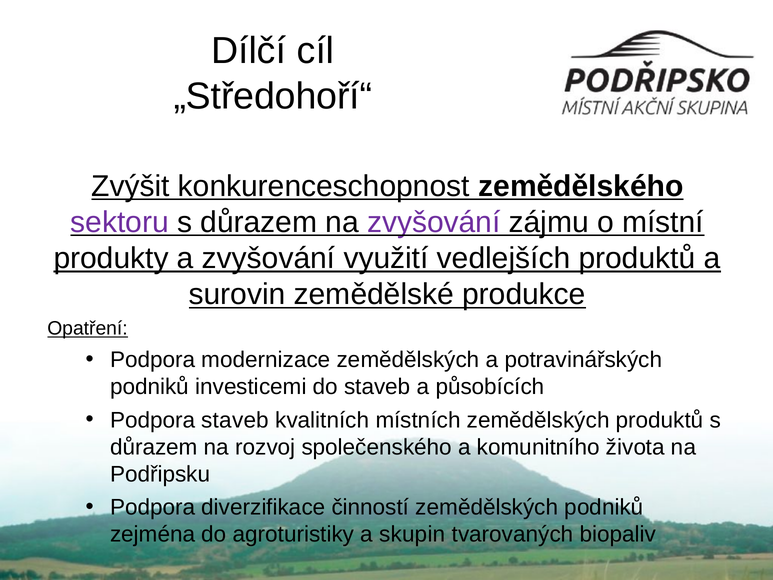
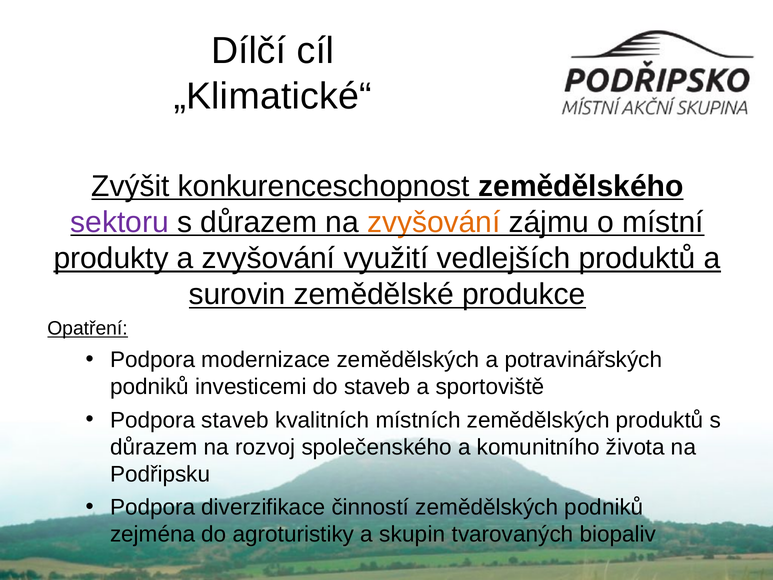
„Středohoří“: „Středohoří“ -> „Klimatické“
zvyšování at (434, 222) colour: purple -> orange
působících: působících -> sportoviště
